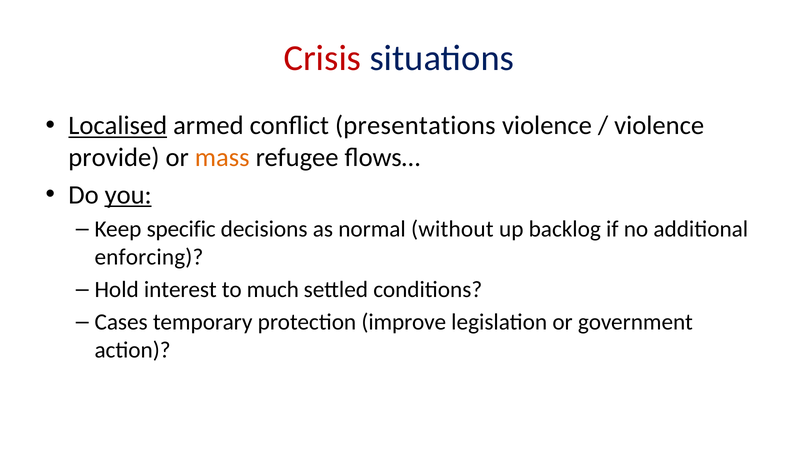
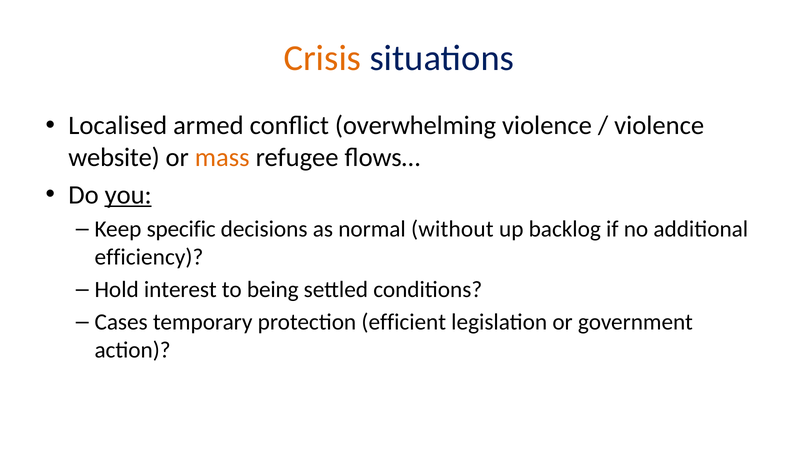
Crisis colour: red -> orange
Localised underline: present -> none
presentations: presentations -> overwhelming
provide: provide -> website
enforcing: enforcing -> efficiency
much: much -> being
improve: improve -> efficient
